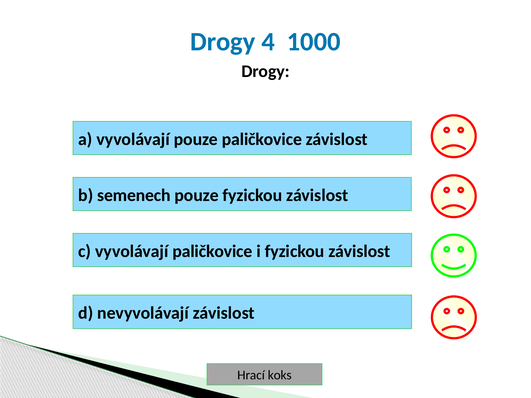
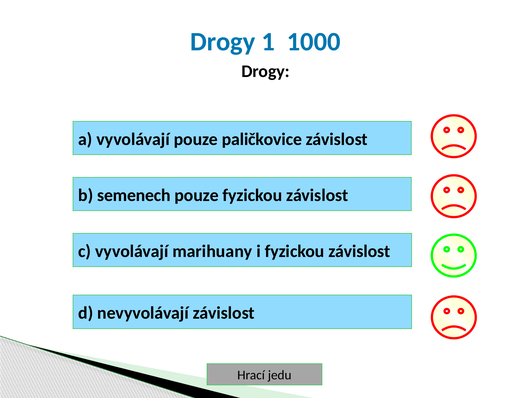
4: 4 -> 1
vyvolávají paličkovice: paličkovice -> marihuany
koks: koks -> jedu
